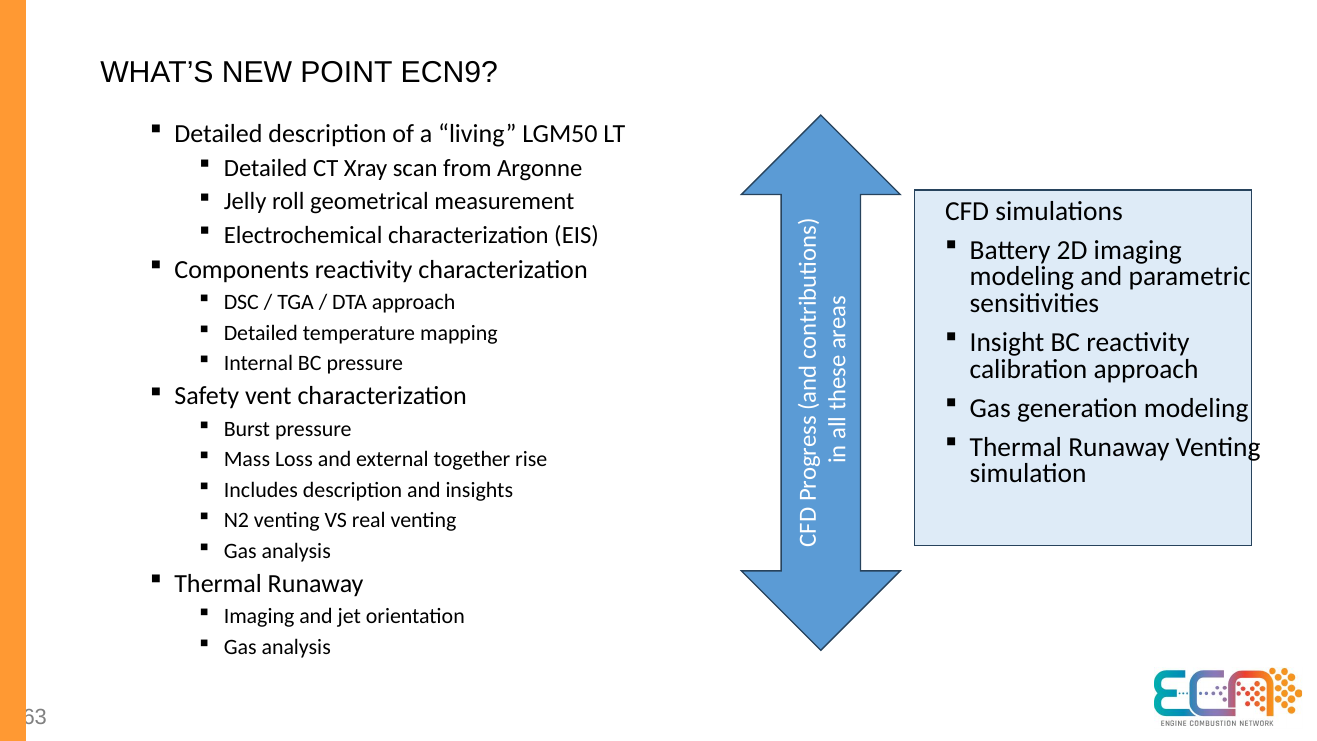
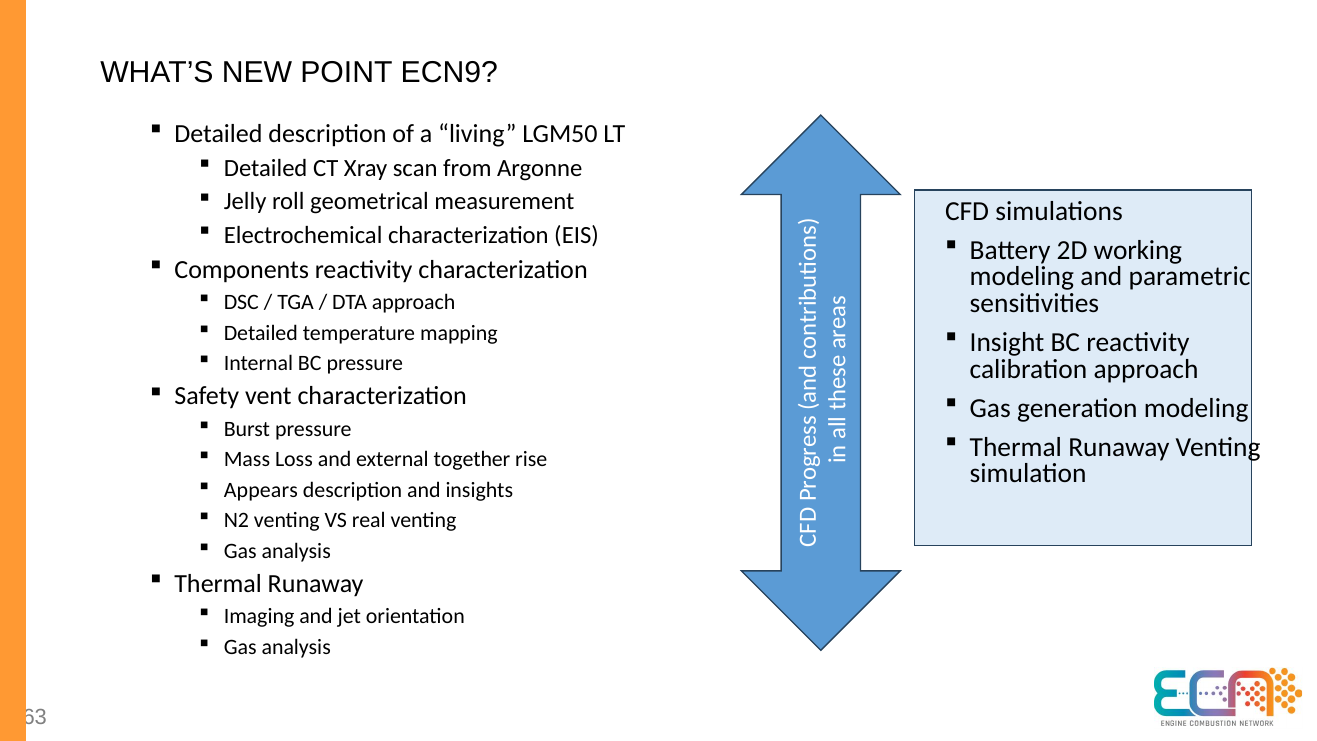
2D imaging: imaging -> working
Includes: Includes -> Appears
